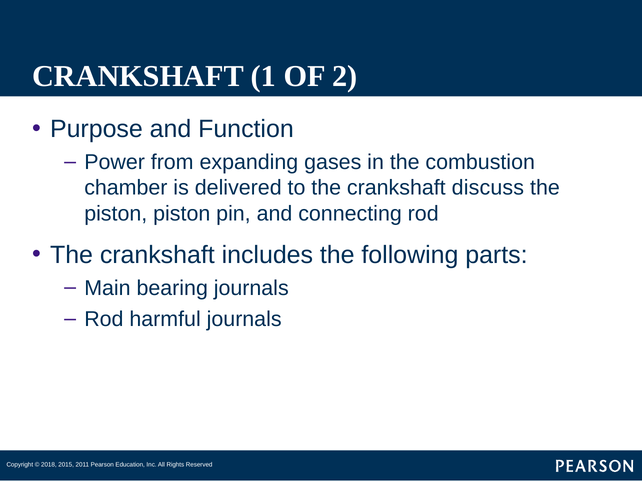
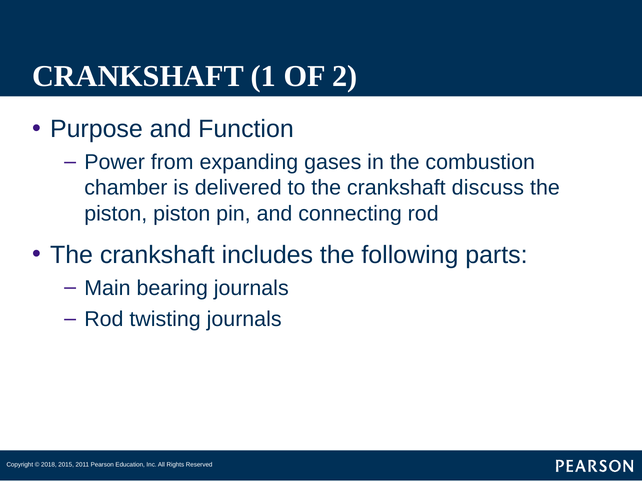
harmful: harmful -> twisting
